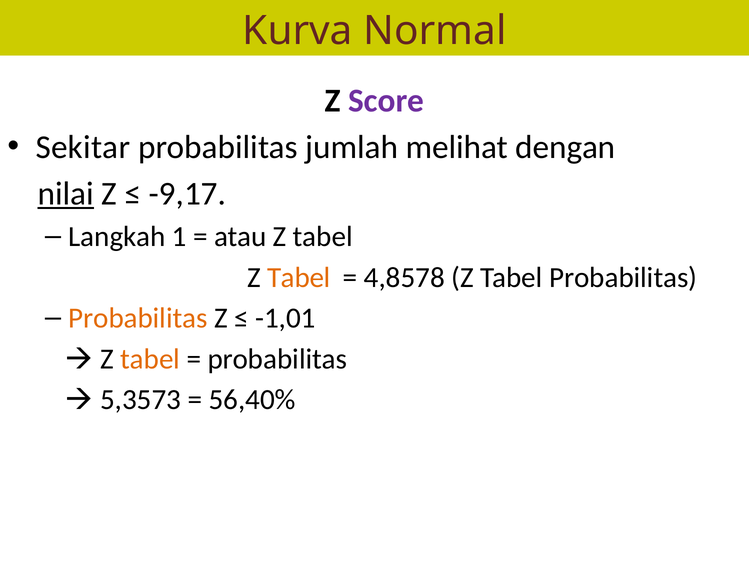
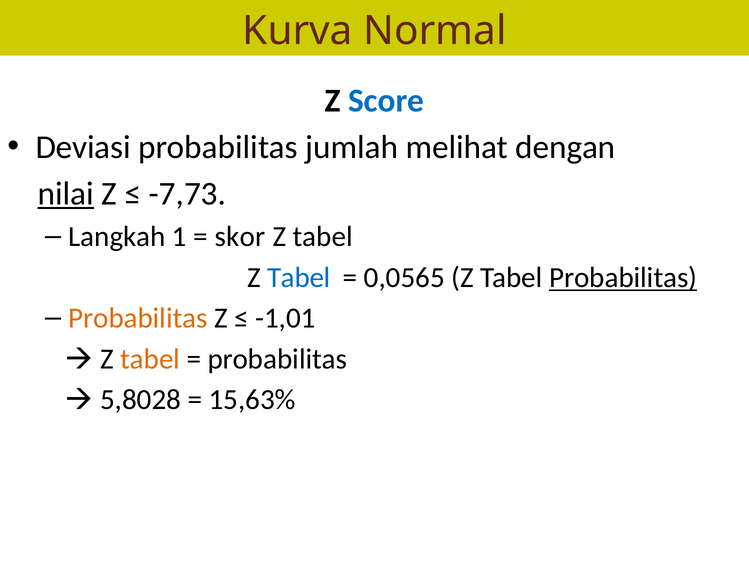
Score colour: purple -> blue
Sekitar: Sekitar -> Deviasi
-9,17: -9,17 -> -7,73
atau: atau -> skor
Tabel at (299, 277) colour: orange -> blue
4,8578: 4,8578 -> 0,0565
Probabilitas at (623, 277) underline: none -> present
5,3573: 5,3573 -> 5,8028
56,40%: 56,40% -> 15,63%
